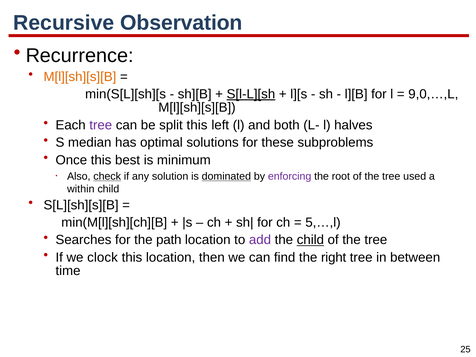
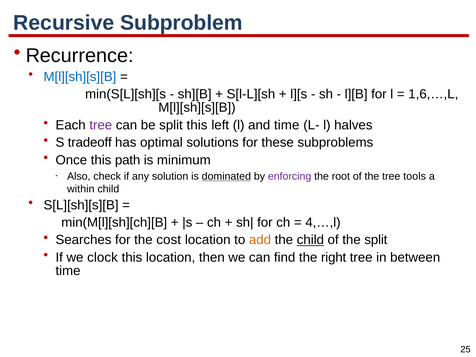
Observation: Observation -> Subproblem
M[l][sh][s][B at (80, 77) colour: orange -> blue
S[l-L][sh underline: present -> none
9,0,…,L: 9,0,…,L -> 1,6,…,L
and both: both -> time
median: median -> tradeoff
best: best -> path
check underline: present -> none
used: used -> tools
5,…,l: 5,…,l -> 4,…,l
path: path -> cost
add colour: purple -> orange
tree at (376, 240): tree -> split
